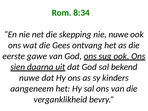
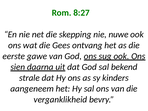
8:34: 8:34 -> 8:27
nuwe at (29, 78): nuwe -> strale
